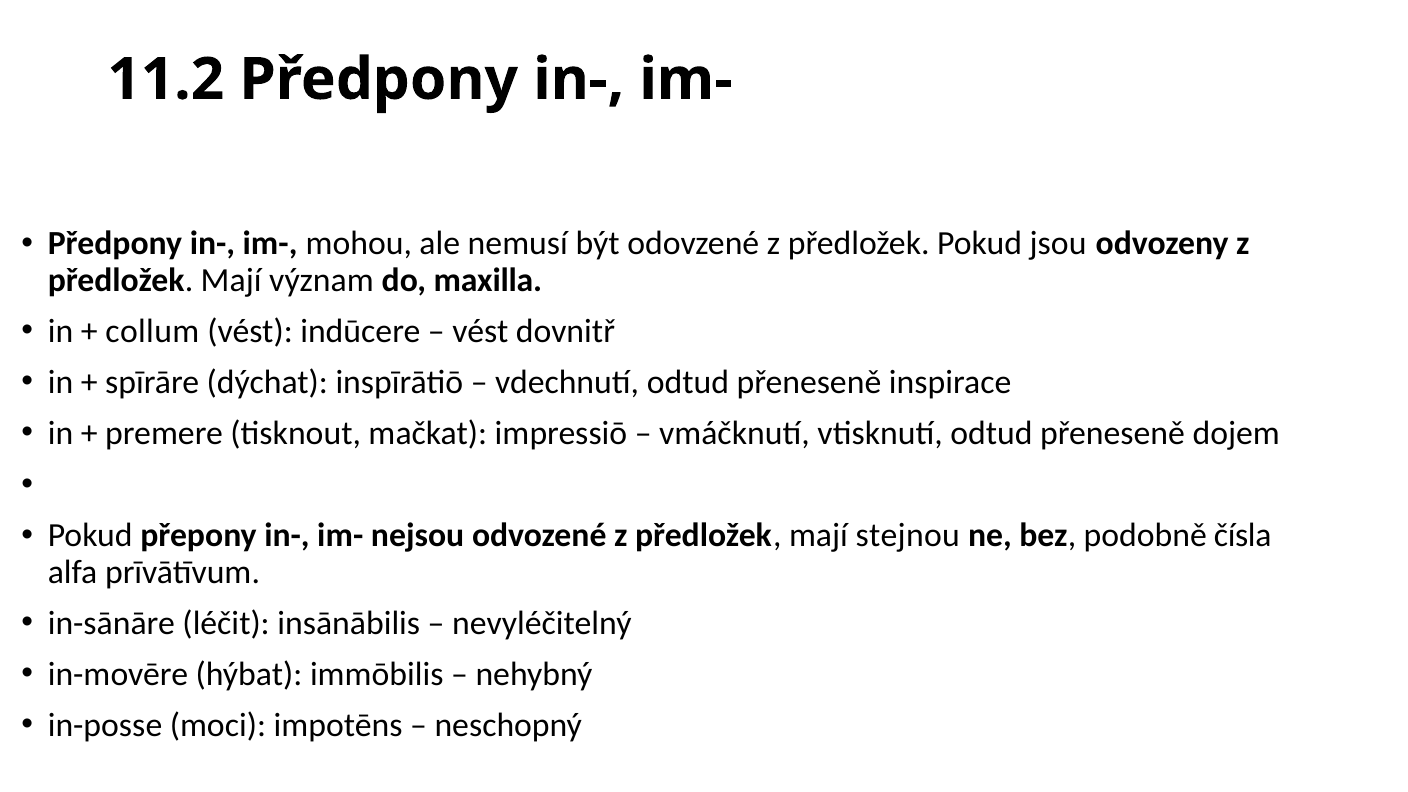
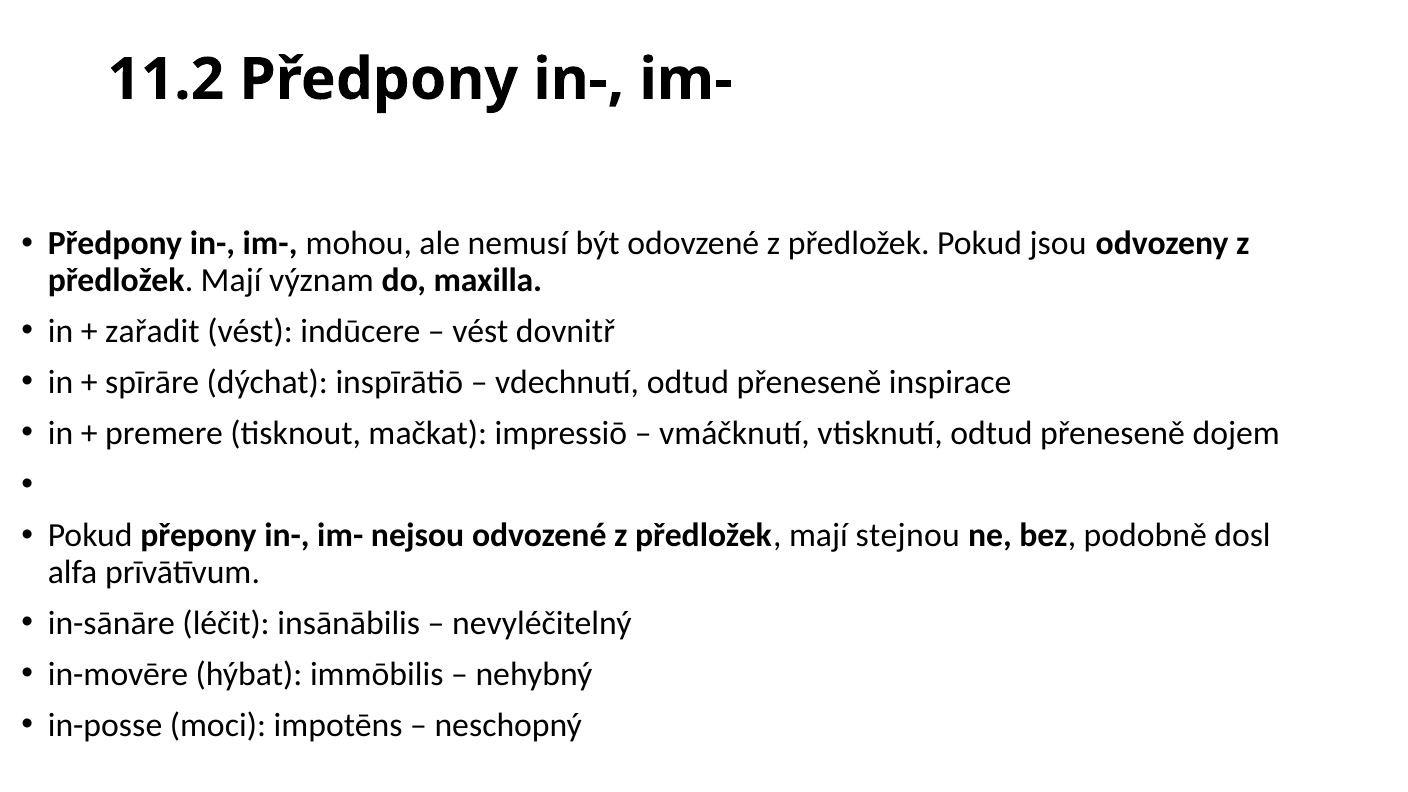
collum: collum -> zařadit
čísla: čísla -> dosl
